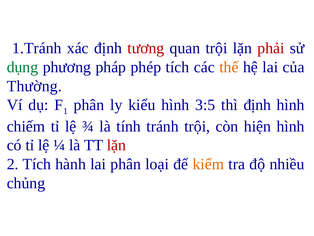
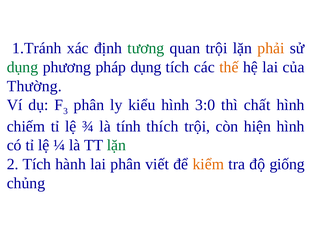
tương colour: red -> green
phải colour: red -> orange
pháp phép: phép -> dụng
1: 1 -> 3
3:5: 3:5 -> 3:0
thì định: định -> chất
tránh: tránh -> thích
lặn at (116, 145) colour: red -> green
loại: loại -> viết
nhiều: nhiều -> giống
